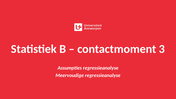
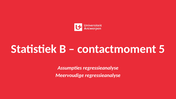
3: 3 -> 5
